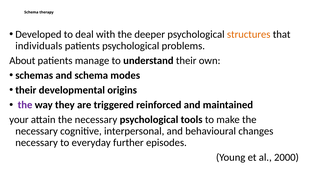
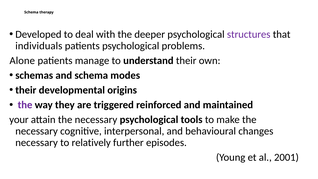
structures colour: orange -> purple
About: About -> Alone
everyday: everyday -> relatively
2000: 2000 -> 2001
